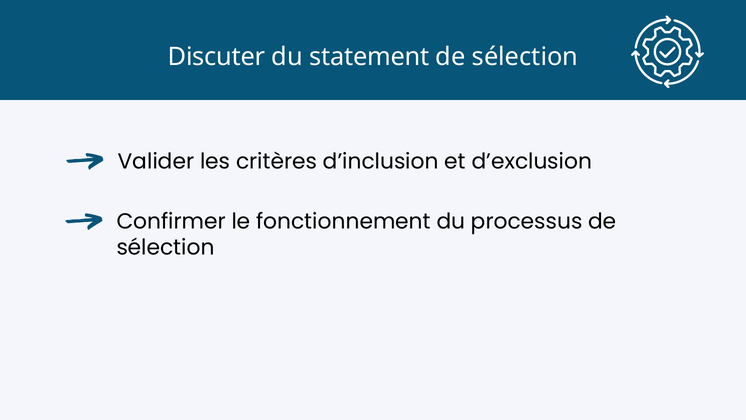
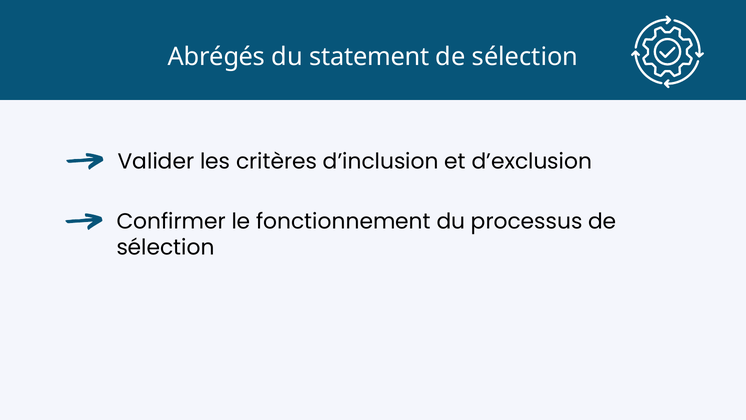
Discuter: Discuter -> Abrégés
